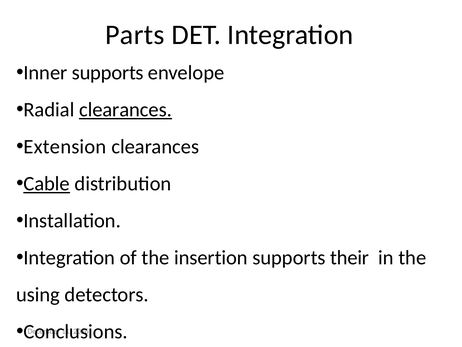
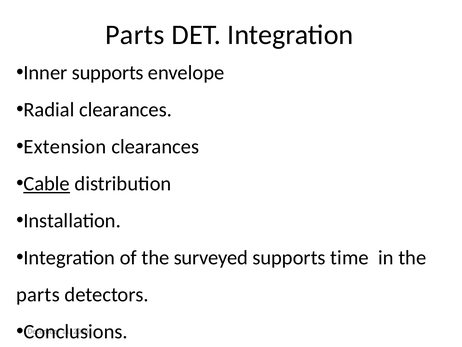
clearances at (125, 110) underline: present -> none
insertion: insertion -> surveyed
their: their -> time
using at (38, 294): using -> parts
